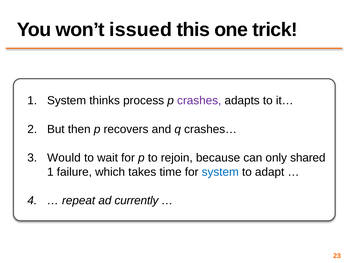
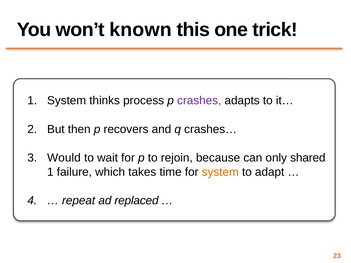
issued: issued -> known
system at (220, 172) colour: blue -> orange
currently: currently -> replaced
